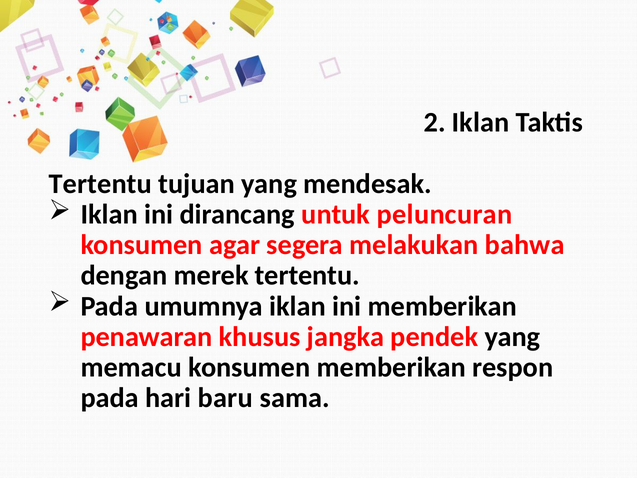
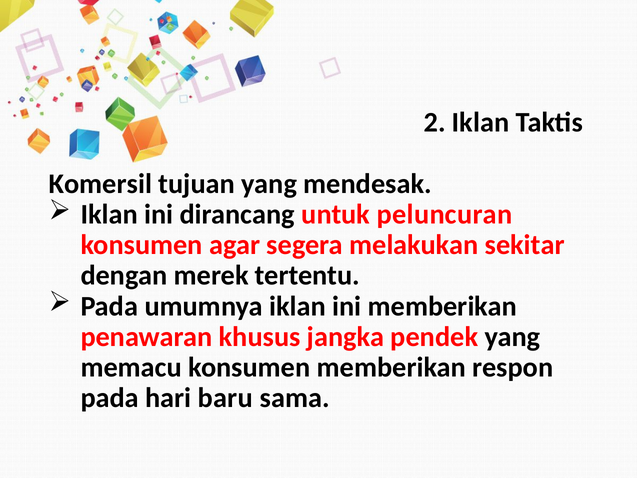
Tertentu at (100, 184): Tertentu -> Komersil
bahwa: bahwa -> sekitar
